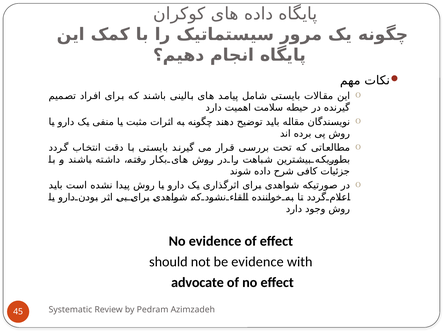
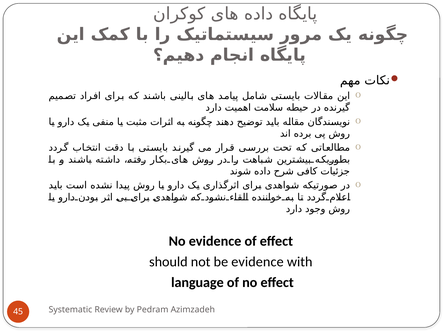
advocate: advocate -> language
